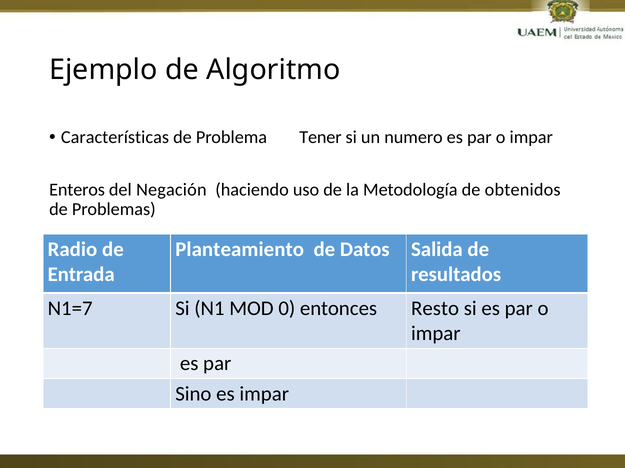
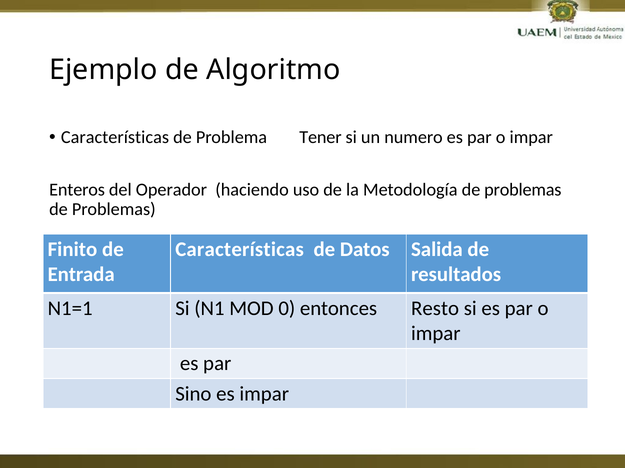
Negación: Negación -> Operador
Metodología de obtenidos: obtenidos -> problemas
Radio: Radio -> Finito
Planteamiento at (240, 250): Planteamiento -> Características
N1=7: N1=7 -> N1=1
